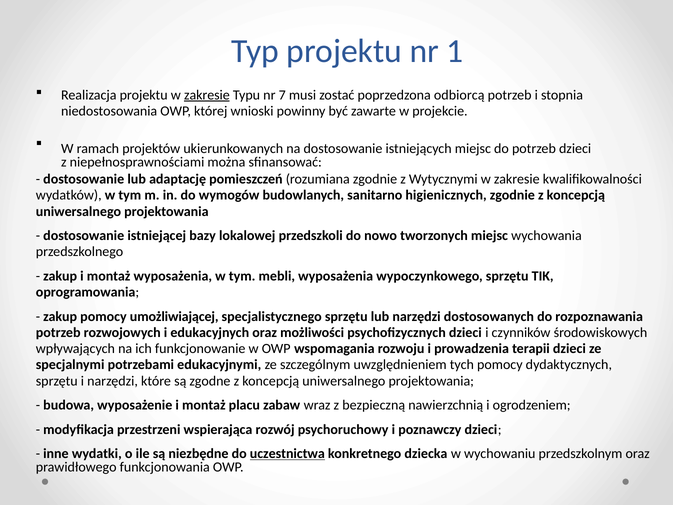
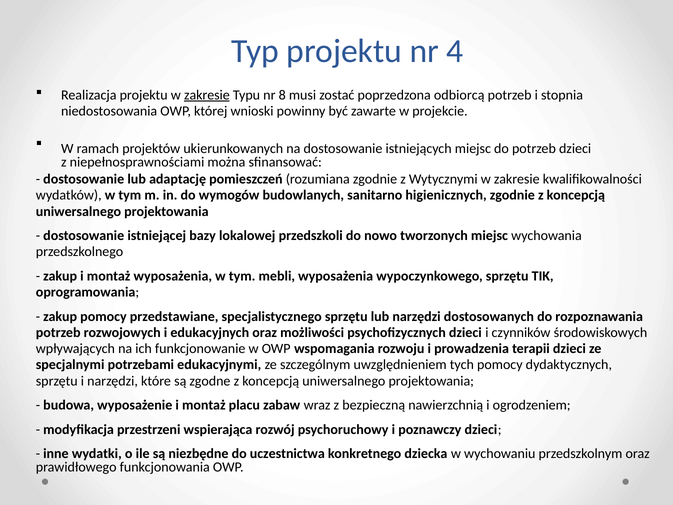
1: 1 -> 4
7: 7 -> 8
umożliwiającej: umożliwiającej -> przedstawiane
uczestnictwa underline: present -> none
